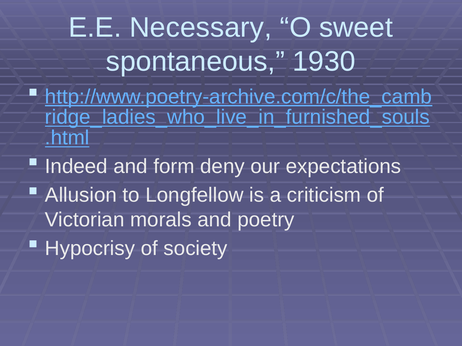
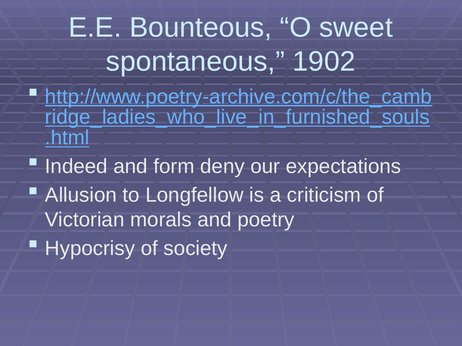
Necessary: Necessary -> Bounteous
1930: 1930 -> 1902
